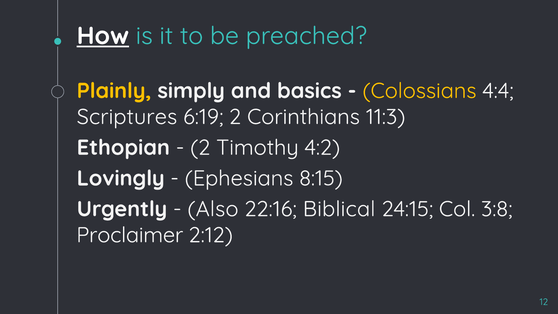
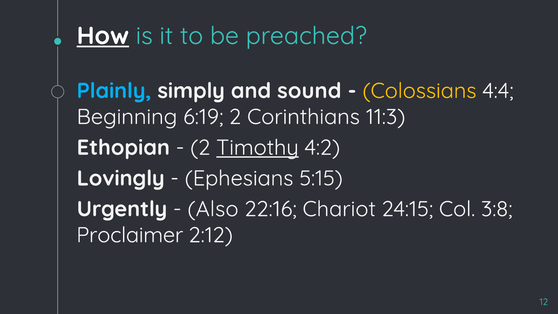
Plainly colour: yellow -> light blue
basics: basics -> sound
Scriptures: Scriptures -> Beginning
Timothy underline: none -> present
8:15: 8:15 -> 5:15
Biblical: Biblical -> Chariot
